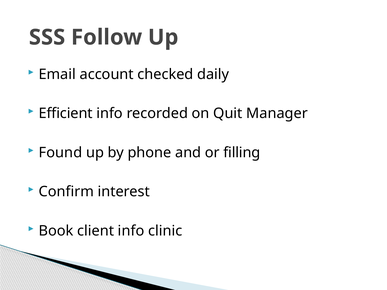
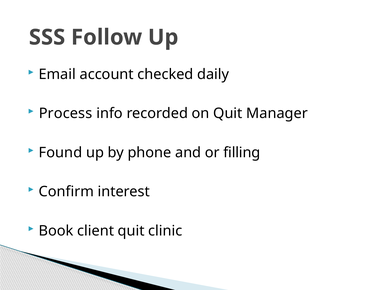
Efficient: Efficient -> Process
client info: info -> quit
